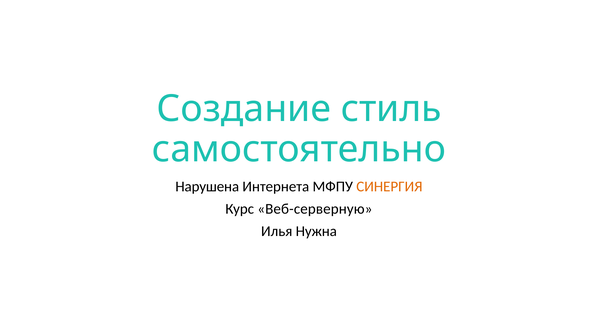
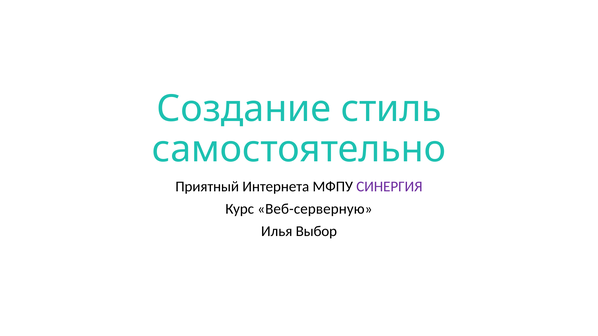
Нарушена: Нарушена -> Приятный
СИНЕРГИЯ colour: orange -> purple
Нужна: Нужна -> Выбор
